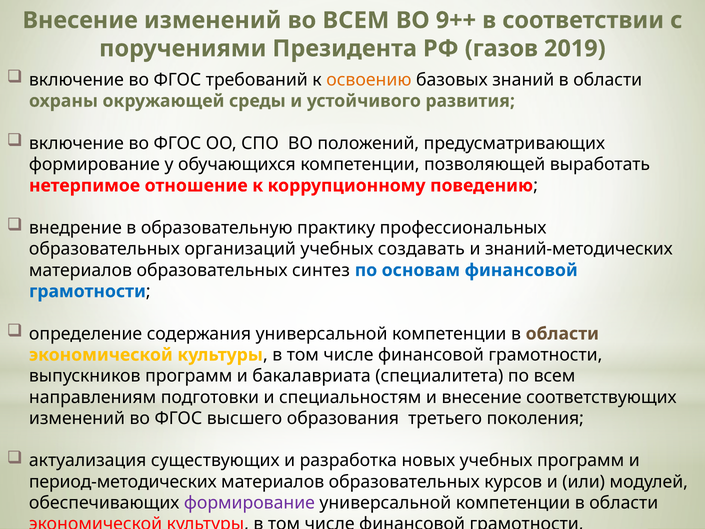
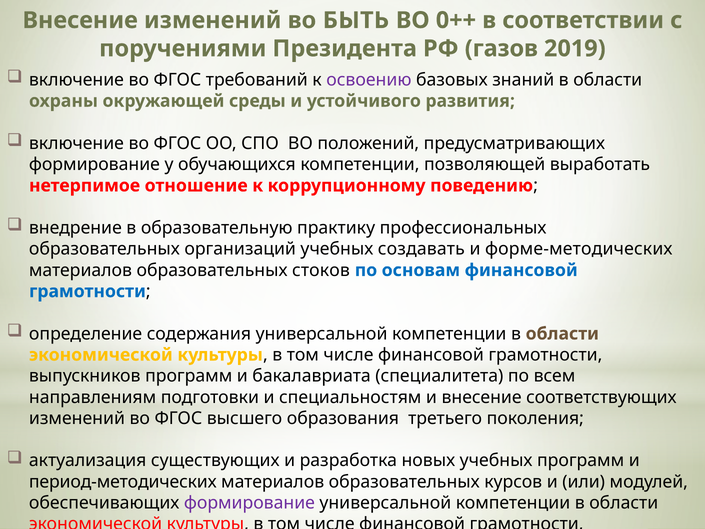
во ВСЕМ: ВСЕМ -> БЫТЬ
9++: 9++ -> 0++
освоению colour: orange -> purple
знаний-методических: знаний-методических -> форме-методических
синтез: синтез -> стоков
